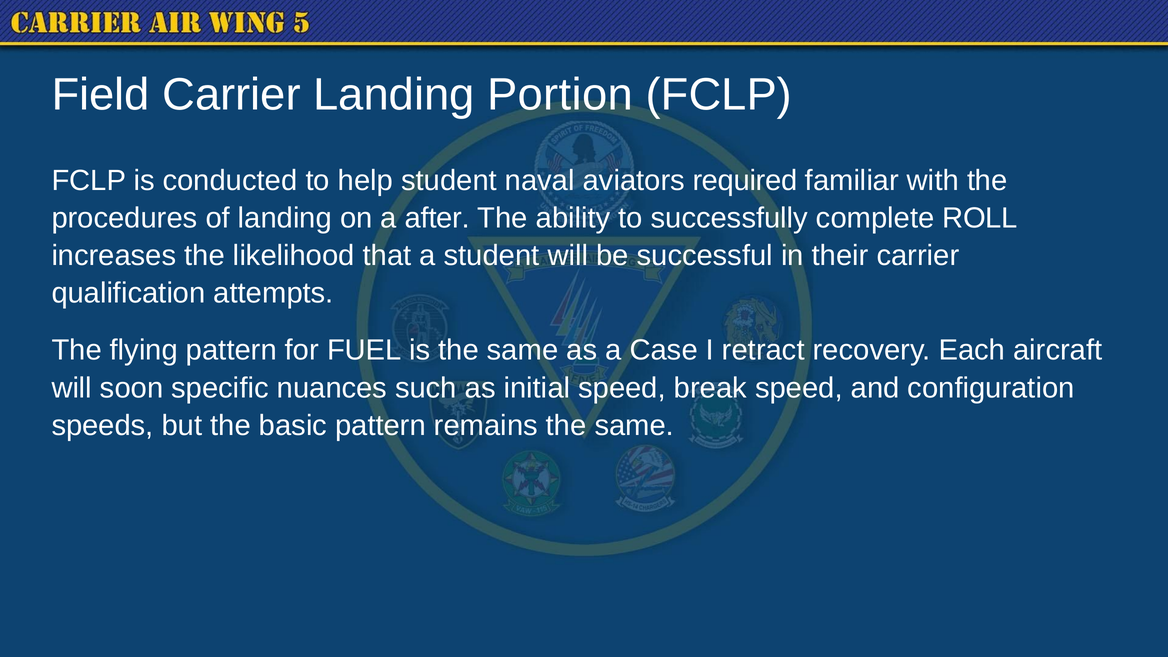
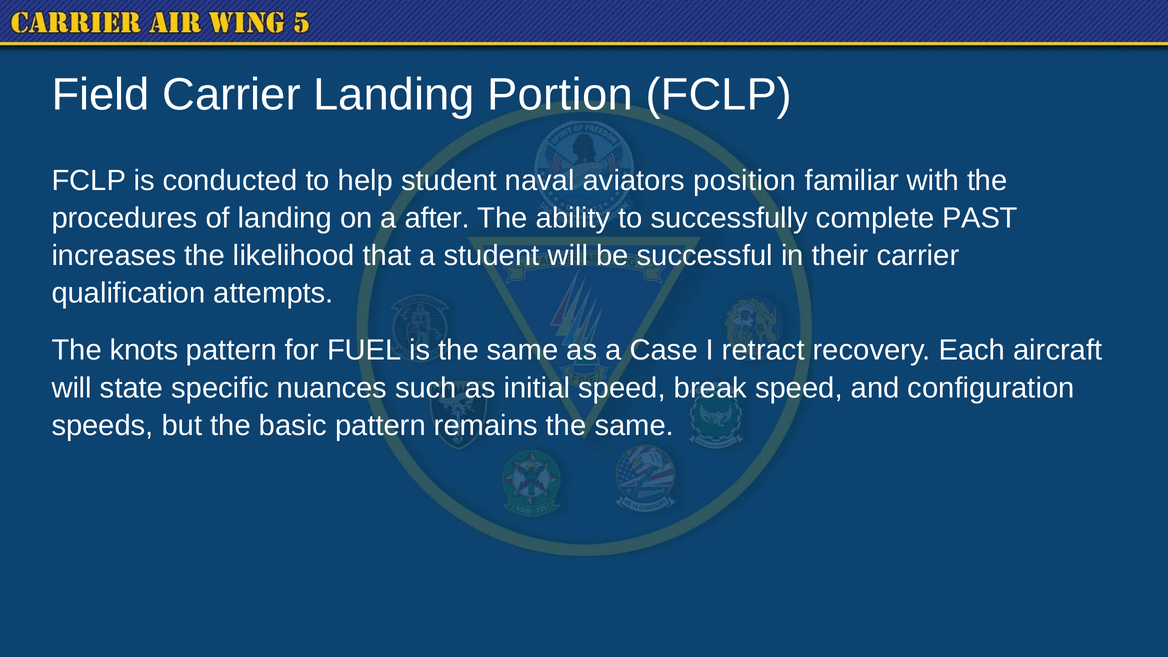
required: required -> position
ROLL: ROLL -> PAST
flying: flying -> knots
soon: soon -> state
